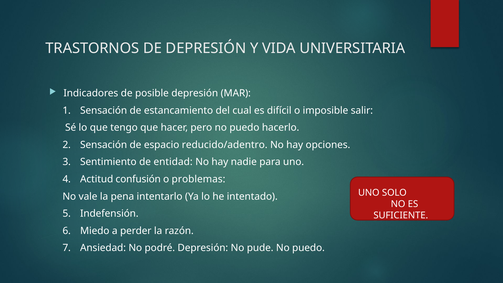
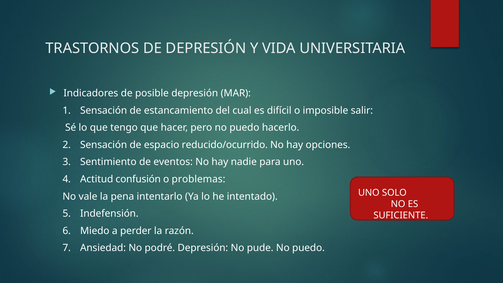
reducido/adentro: reducido/adentro -> reducido/ocurrido
entidad: entidad -> eventos
